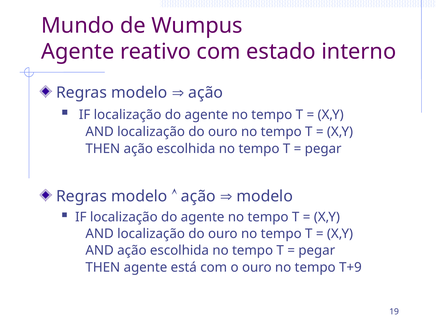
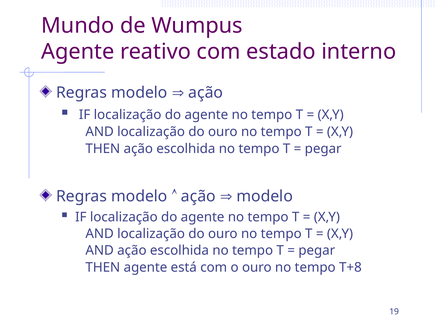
T+9: T+9 -> T+8
